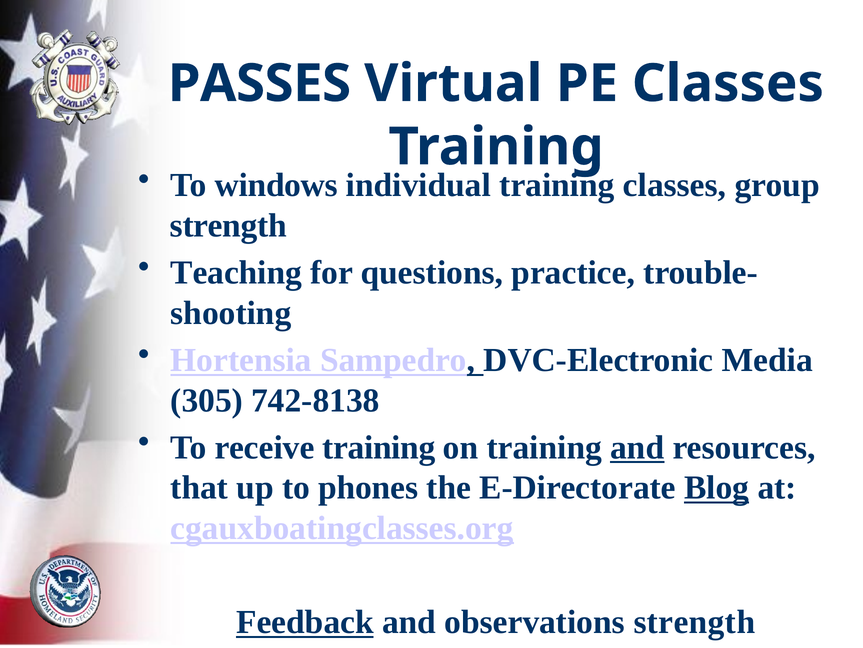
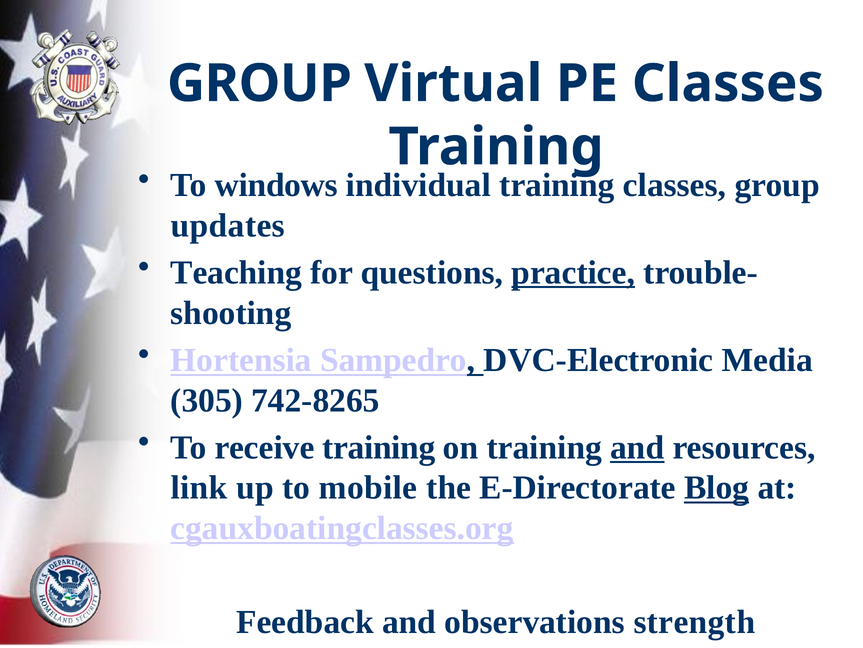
PASSES at (259, 84): PASSES -> GROUP
strength at (228, 225): strength -> updates
practice underline: none -> present
742-8138: 742-8138 -> 742-8265
that: that -> link
phones: phones -> mobile
Feedback underline: present -> none
